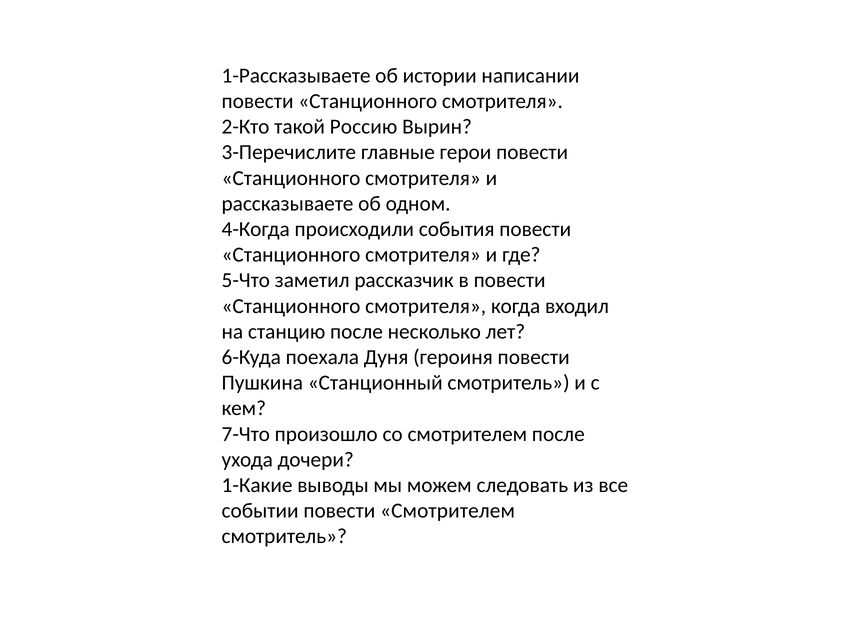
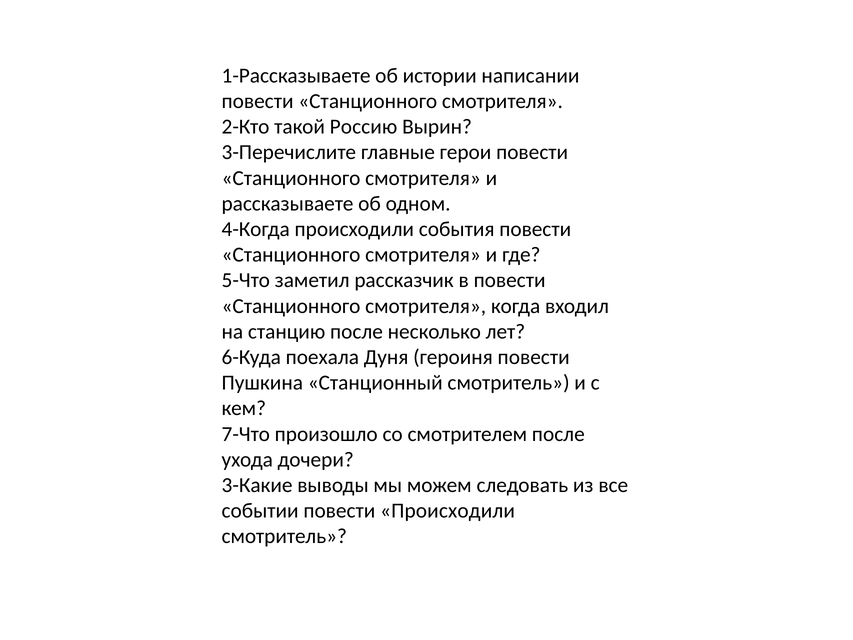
1-Какие: 1-Какие -> 3-Какие
повести Смотрителем: Смотрителем -> Происходили
